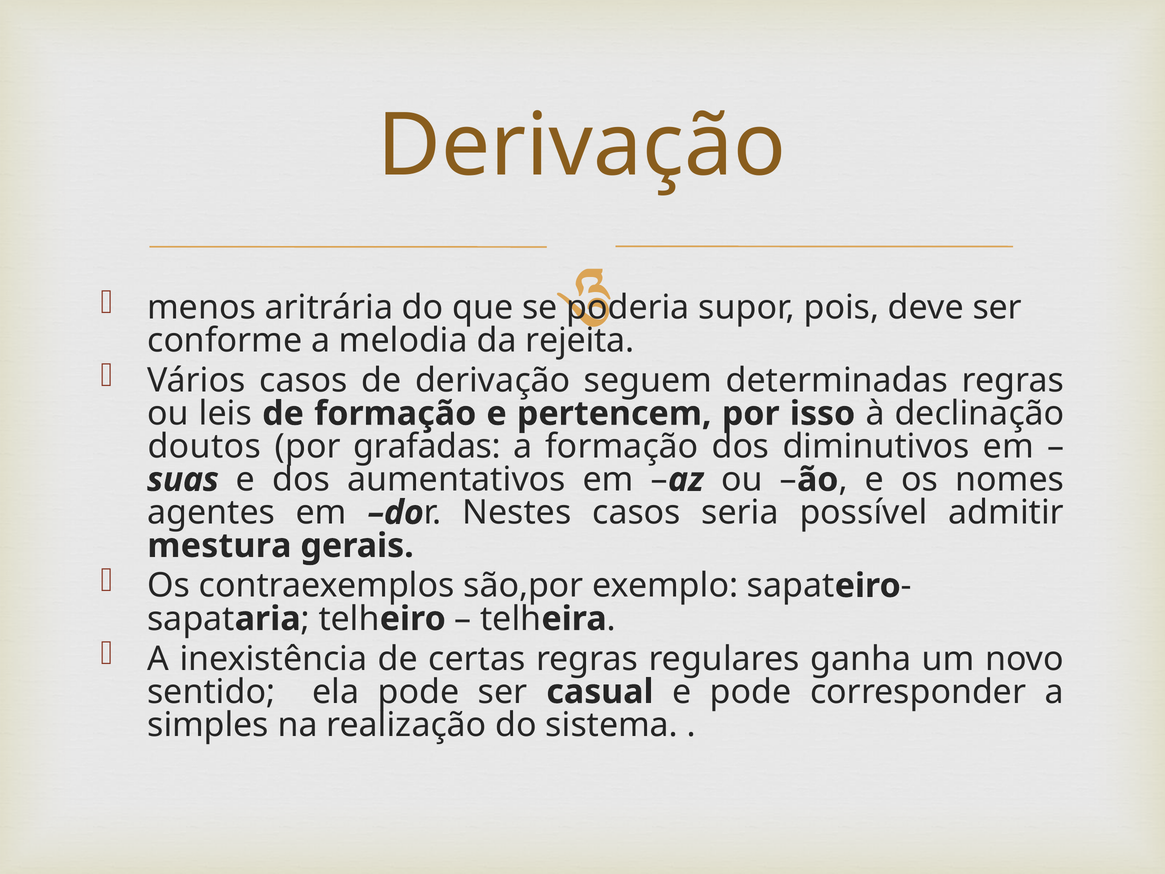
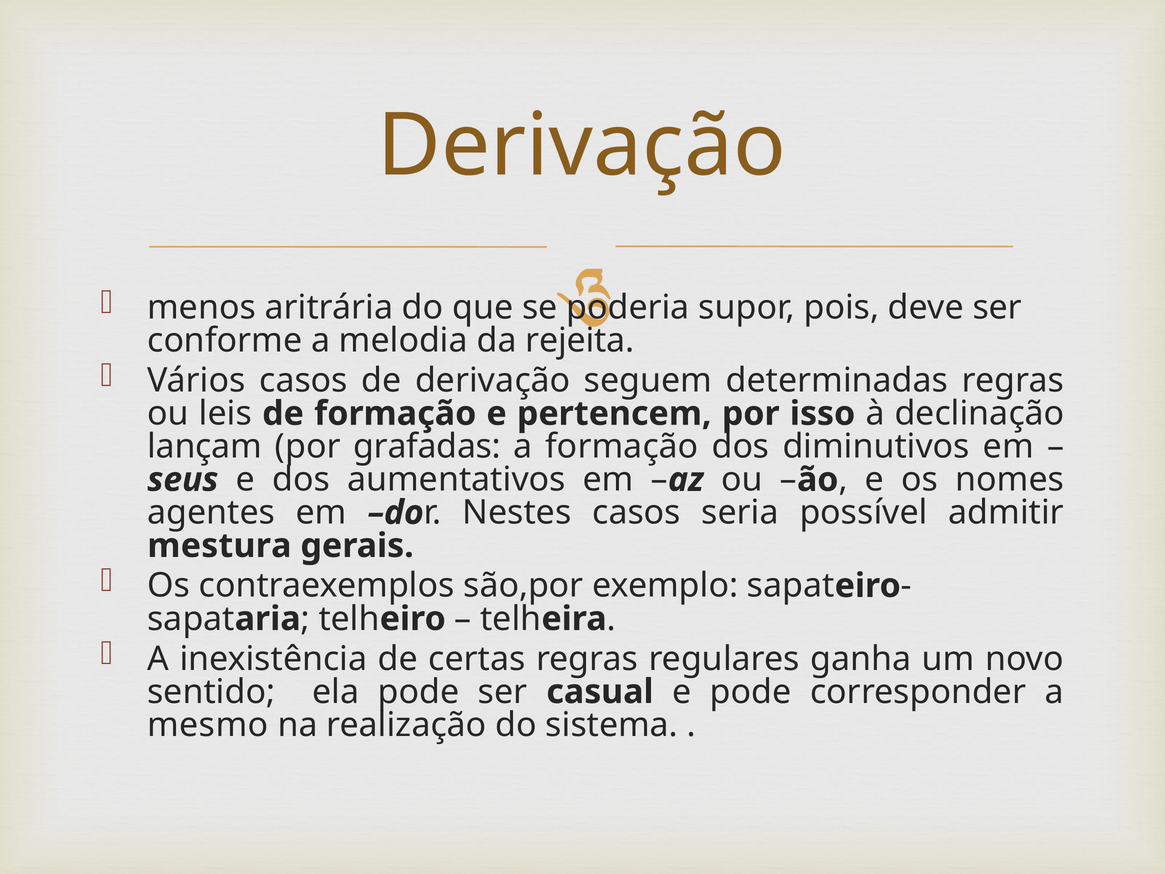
doutos: doutos -> lançam
suas: suas -> seus
simples: simples -> mesmo
